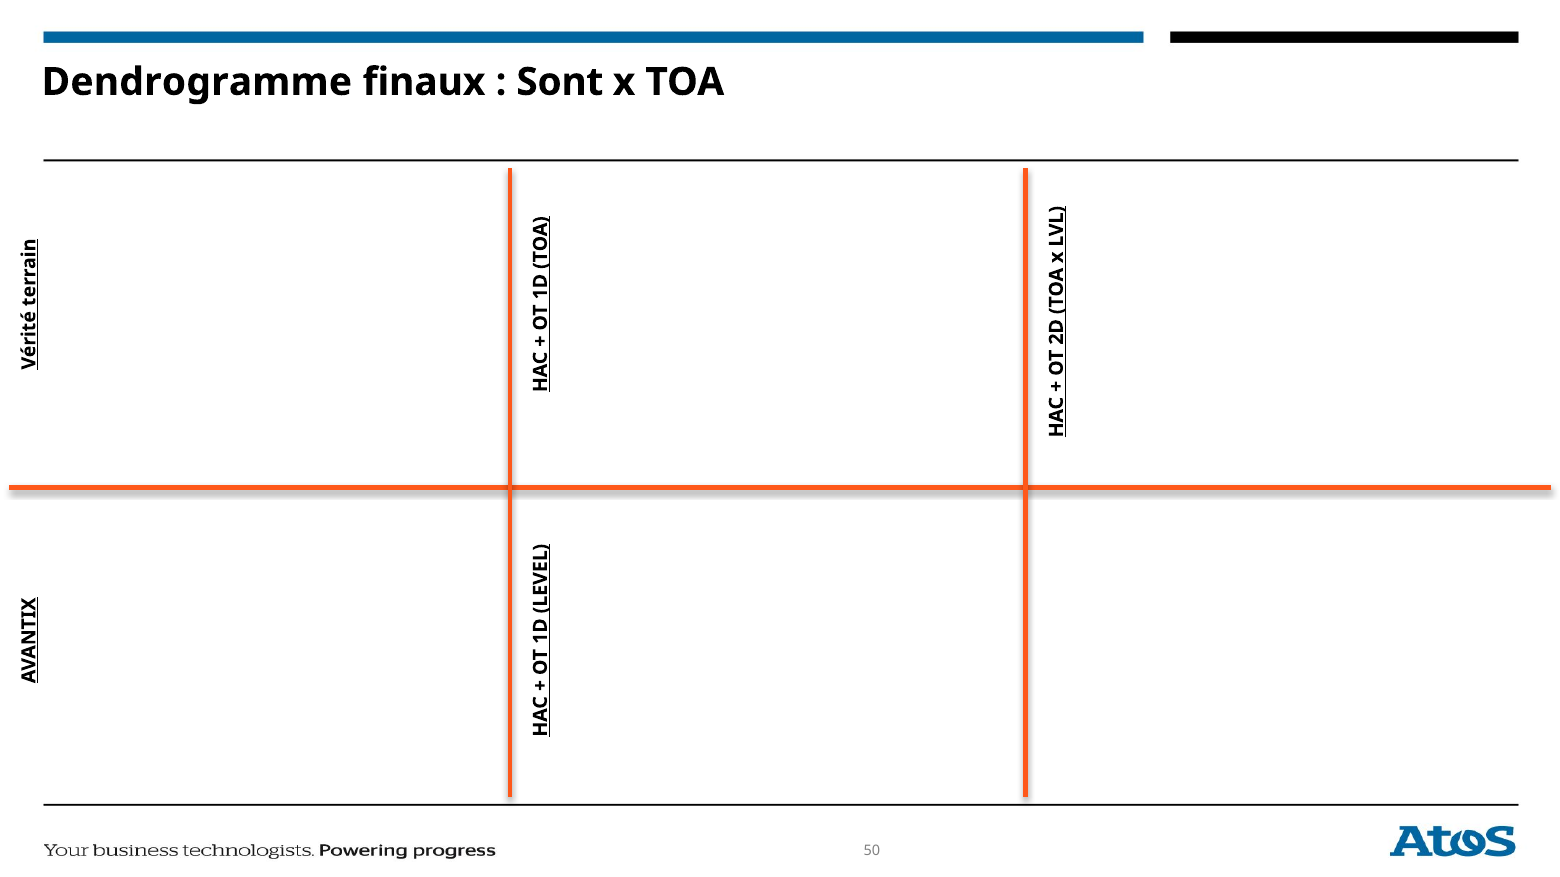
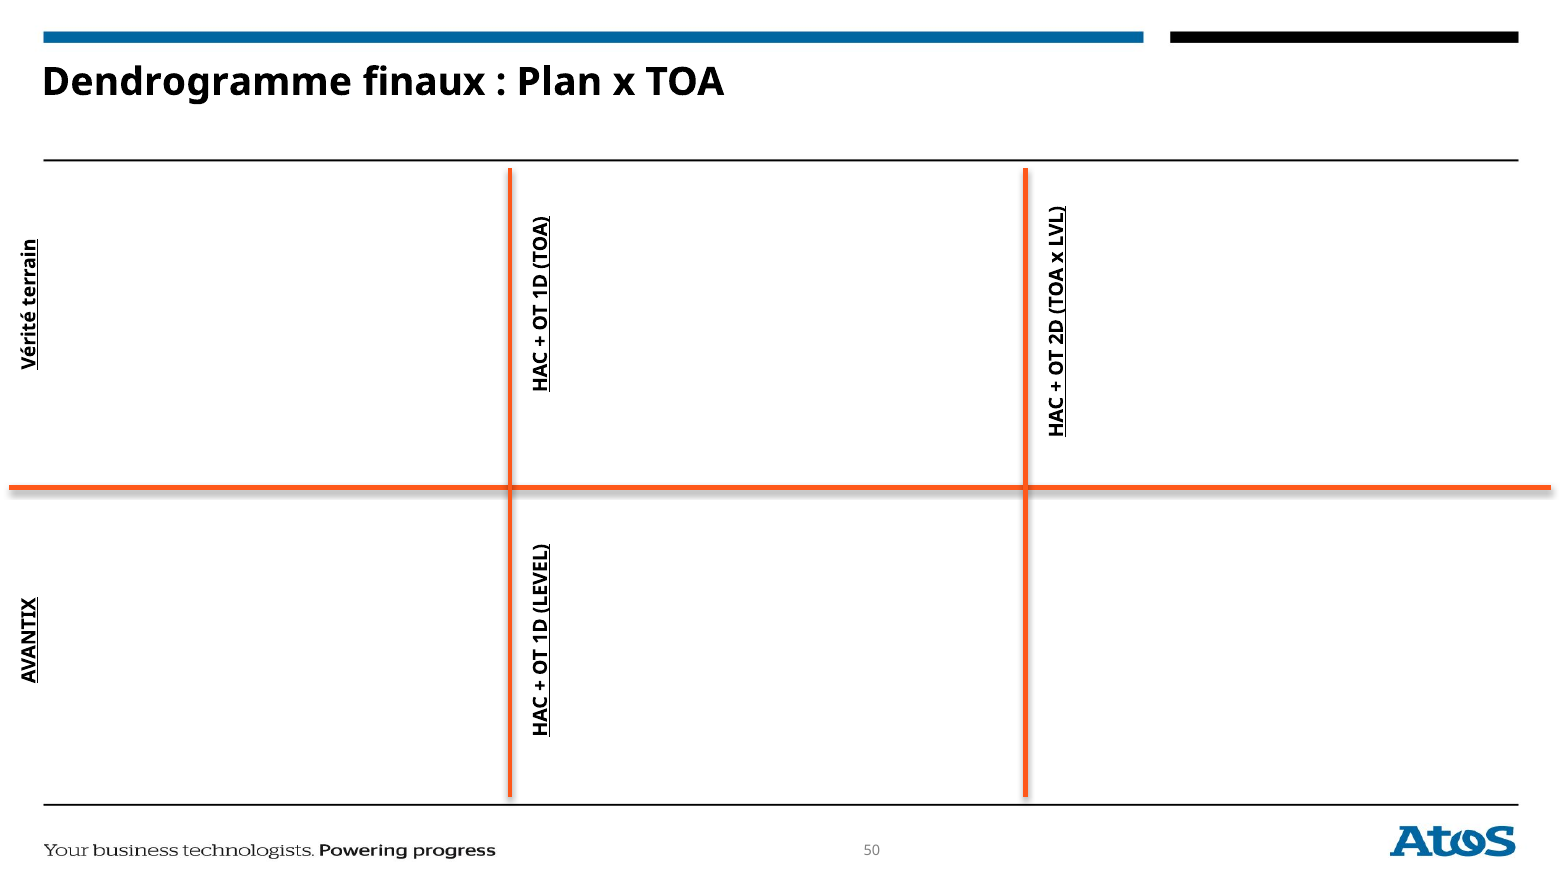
Sont: Sont -> Plan
